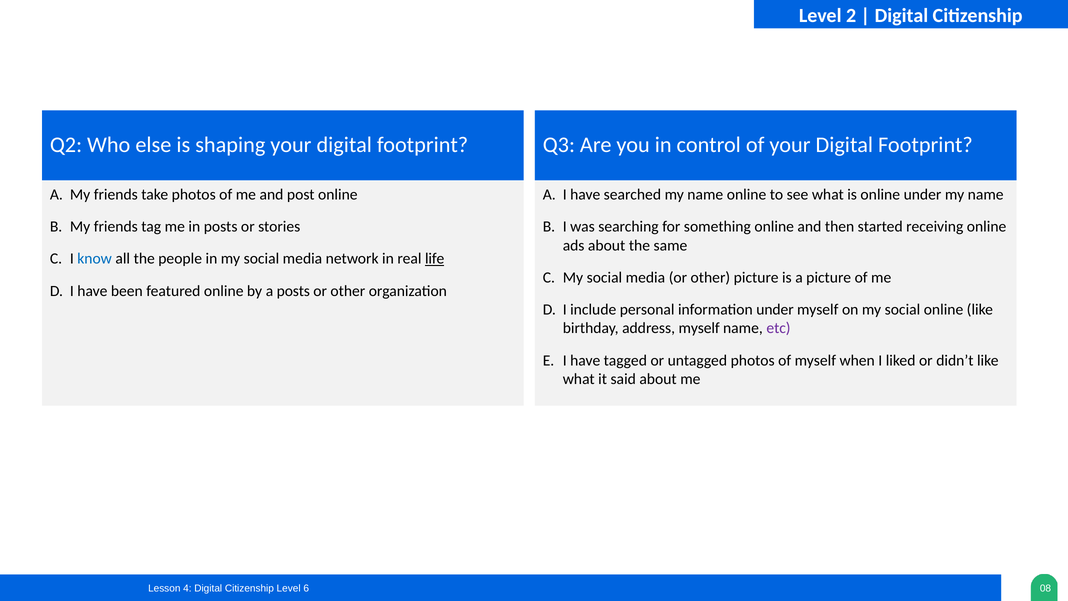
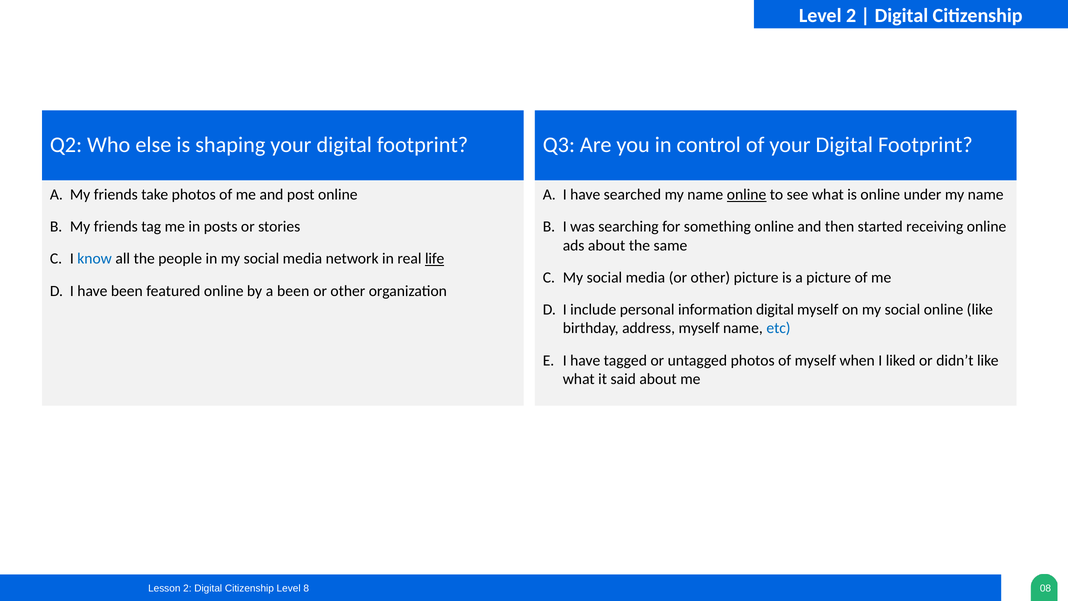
online at (747, 195) underline: none -> present
a posts: posts -> been
information under: under -> digital
etc colour: purple -> blue
Lesson 4: 4 -> 2
6: 6 -> 8
